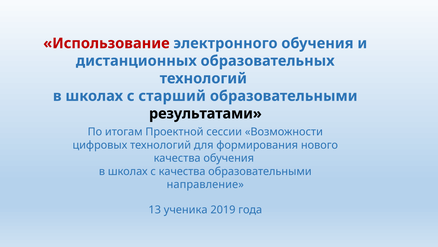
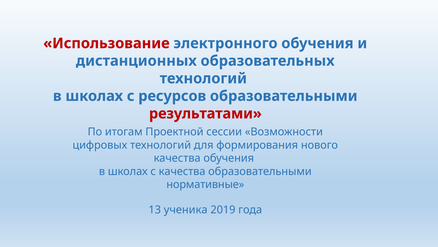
старший: старший -> ресурсов
результатами colour: black -> red
направление: направление -> нормативные
